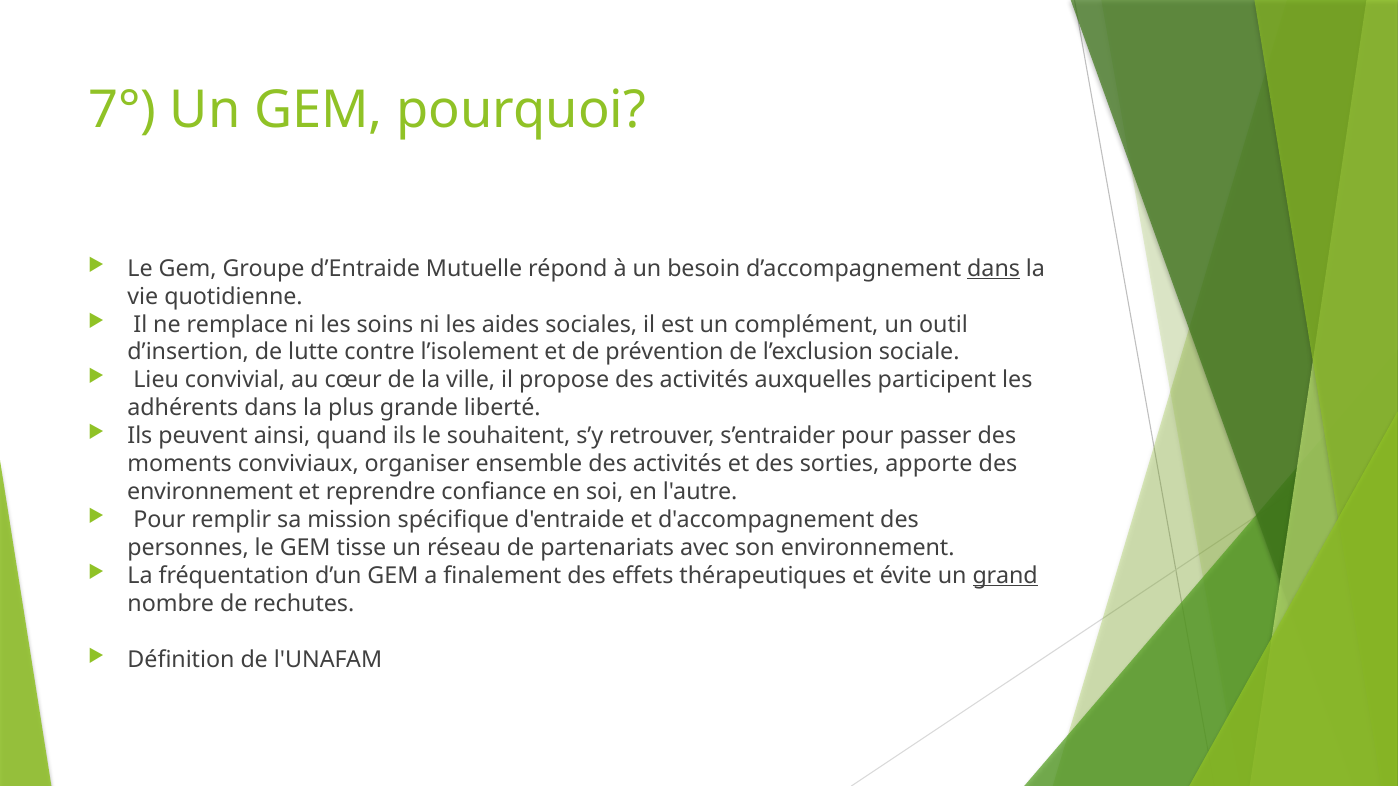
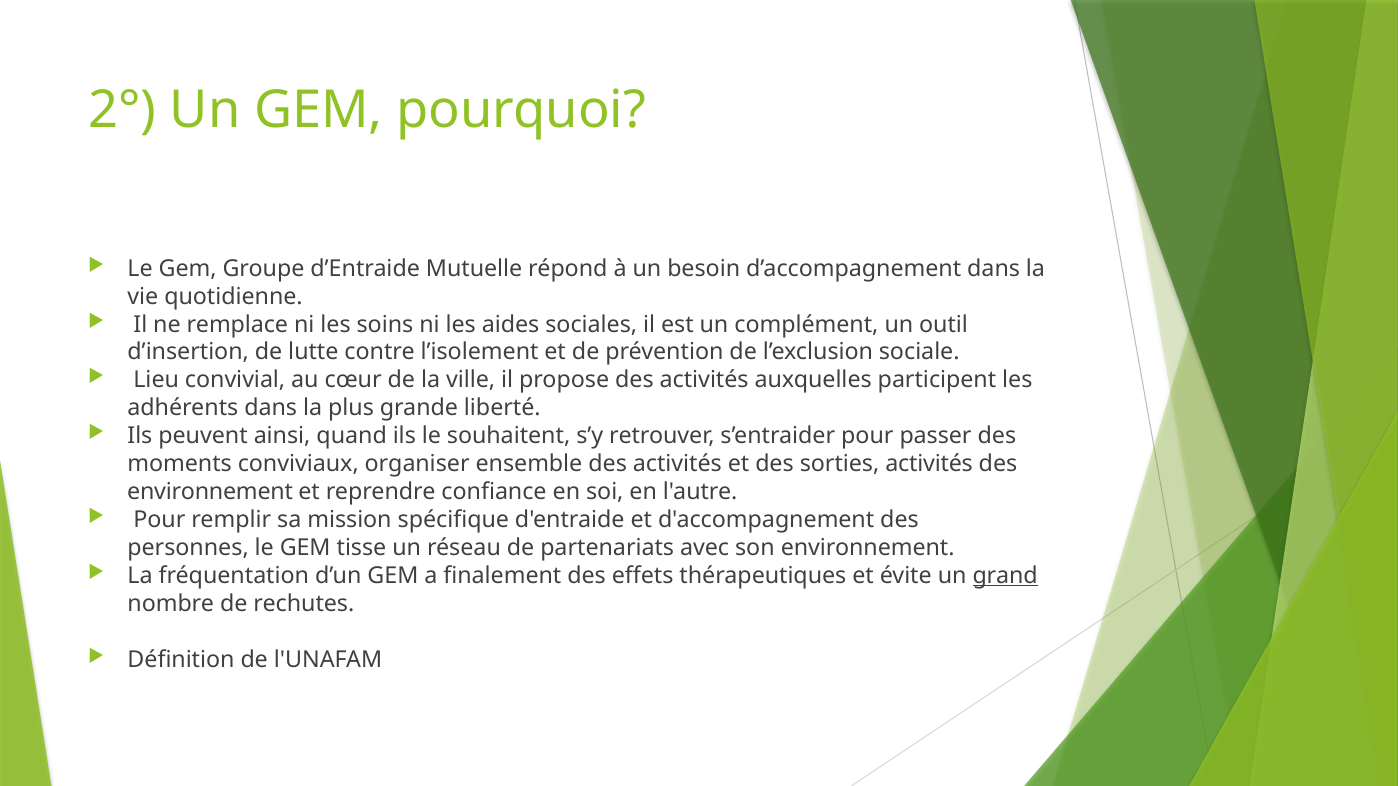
7°: 7° -> 2°
dans at (994, 269) underline: present -> none
sorties apporte: apporte -> activités
